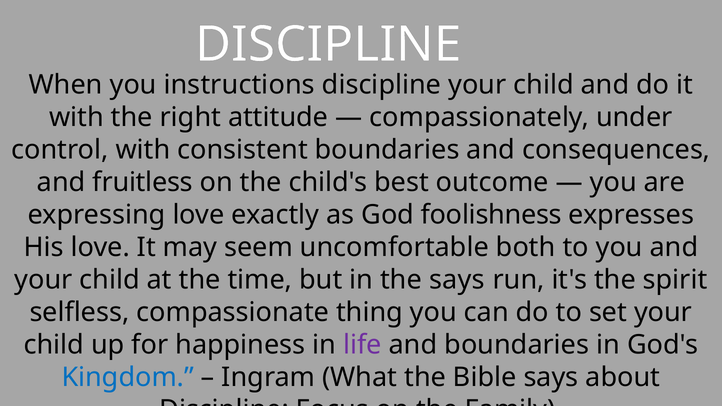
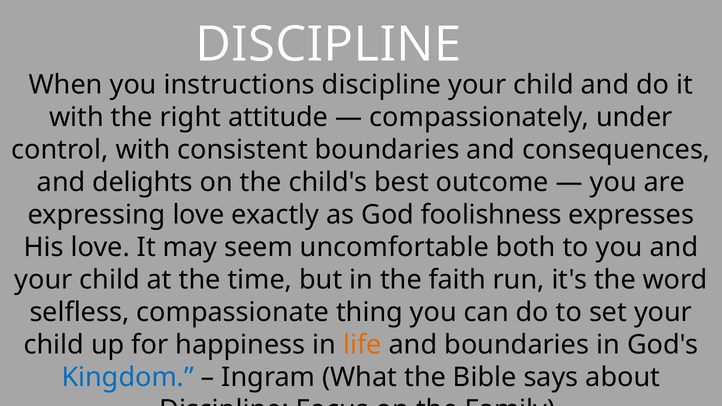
fruitless: fruitless -> delights
the says: says -> faith
spirit: spirit -> word
life colour: purple -> orange
